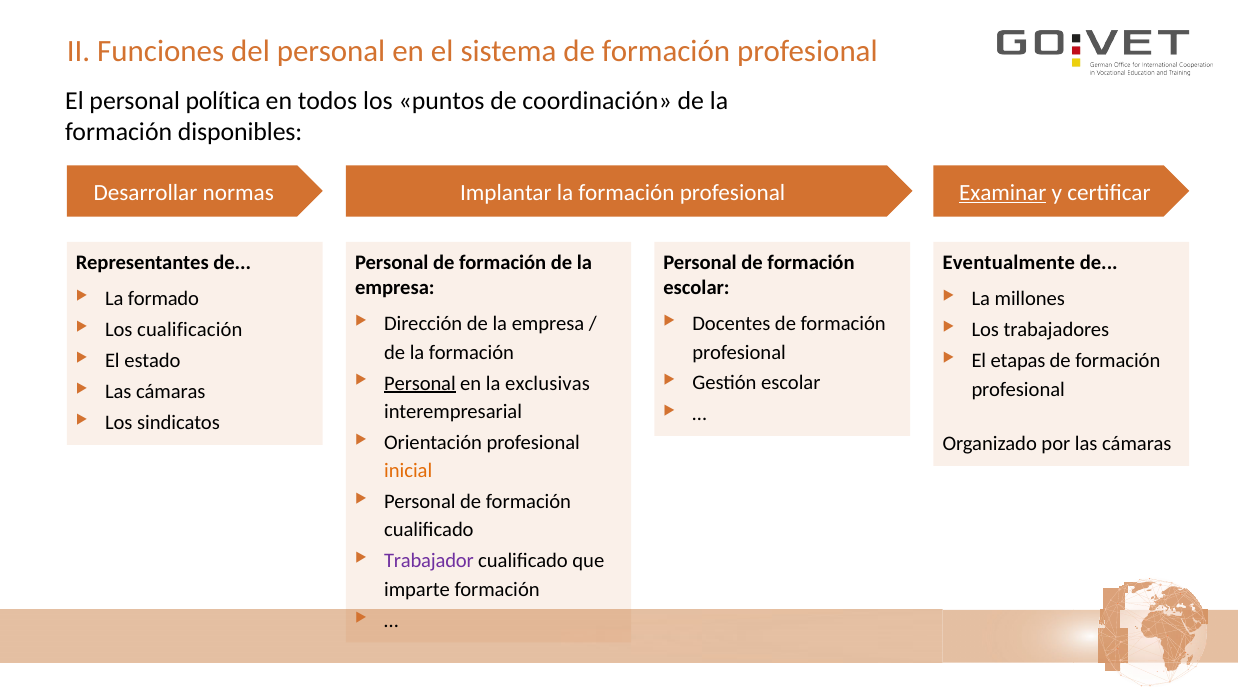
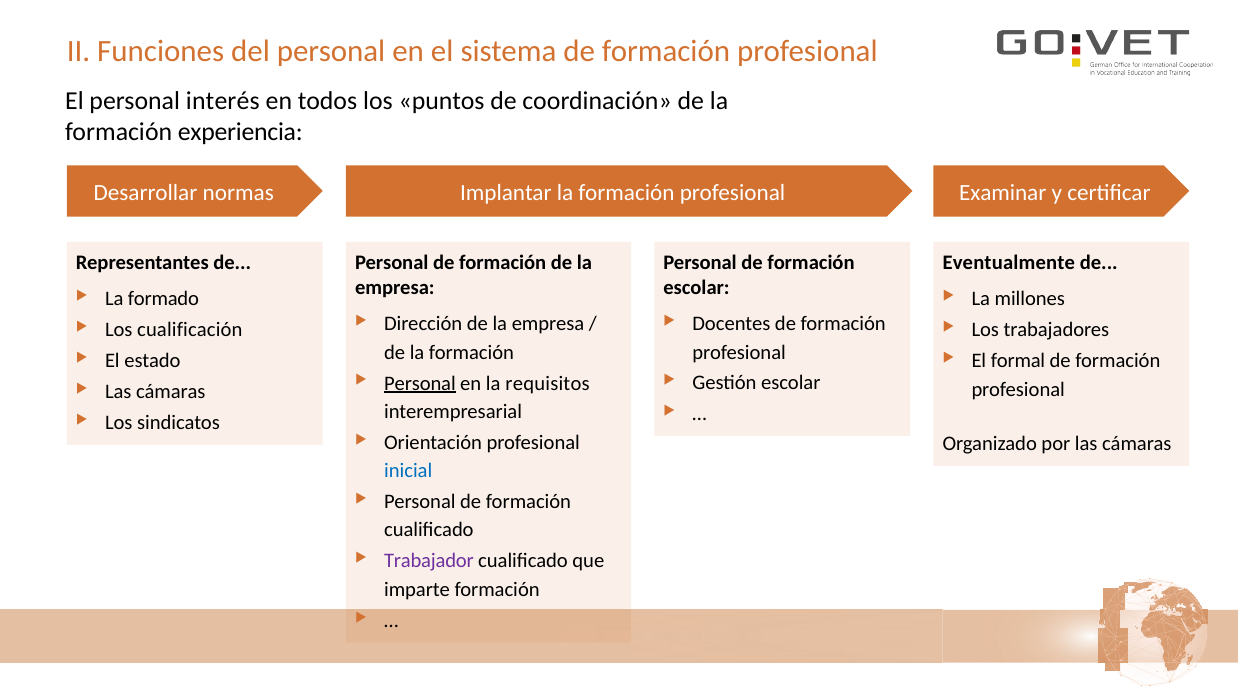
política: política -> interés
disponibles: disponibles -> experiencia
Examinar underline: present -> none
etapas: etapas -> formal
exclusivas: exclusivas -> requisitos
inicial colour: orange -> blue
